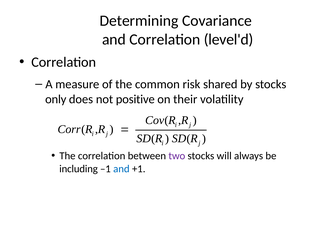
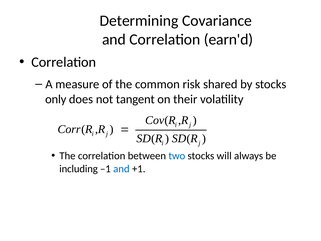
level'd: level'd -> earn'd
positive: positive -> tangent
two colour: purple -> blue
